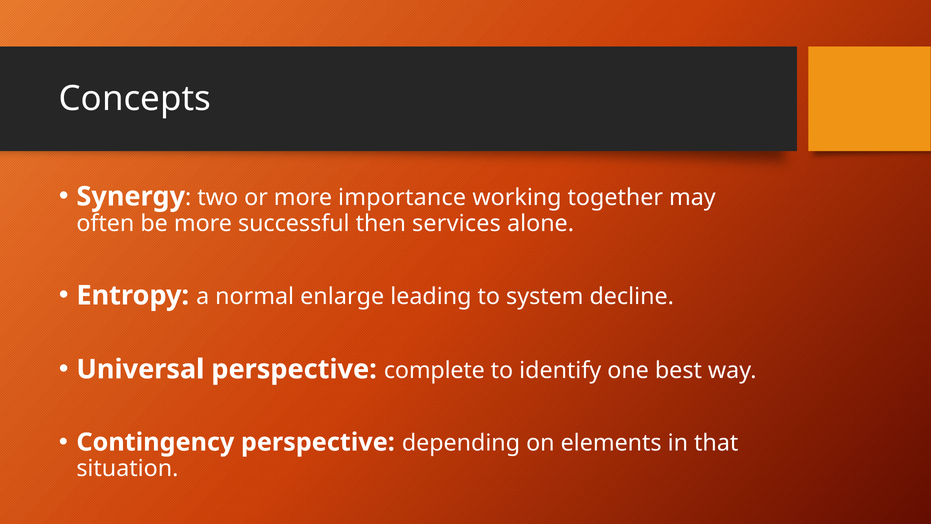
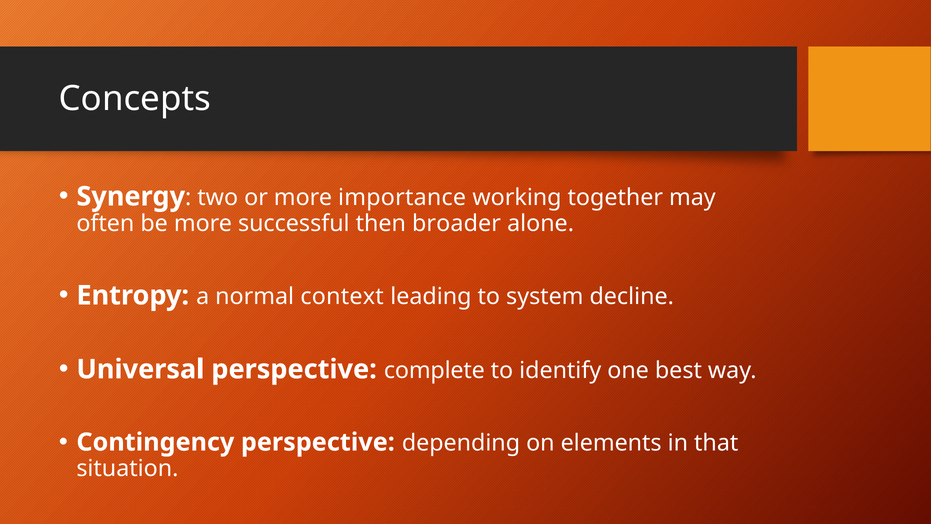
services: services -> broader
enlarge: enlarge -> context
